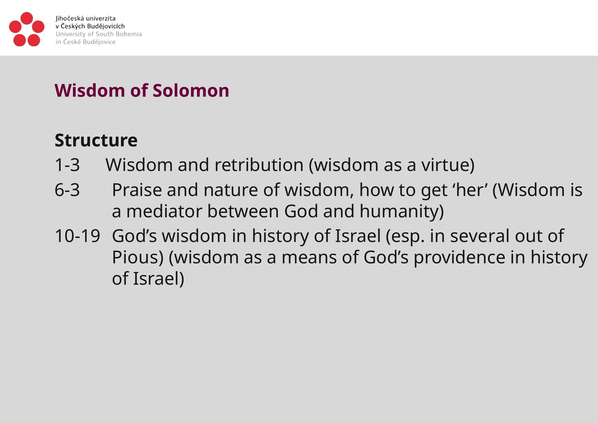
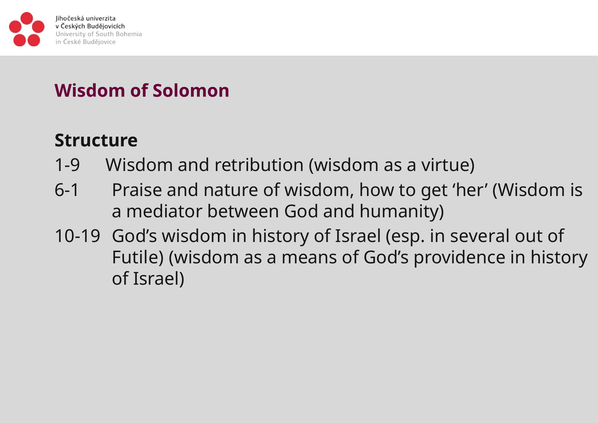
1-3: 1-3 -> 1-9
6-3: 6-3 -> 6-1
Pious: Pious -> Futile
